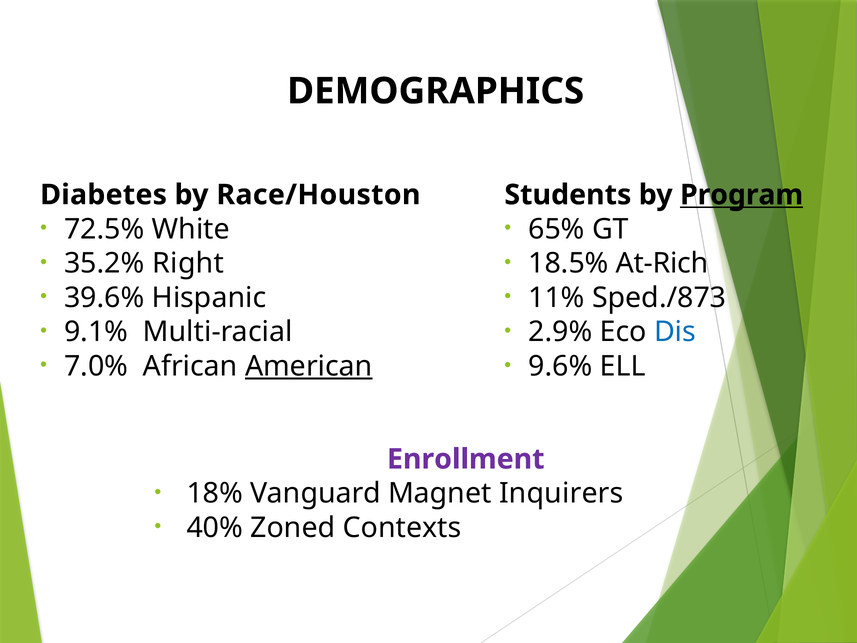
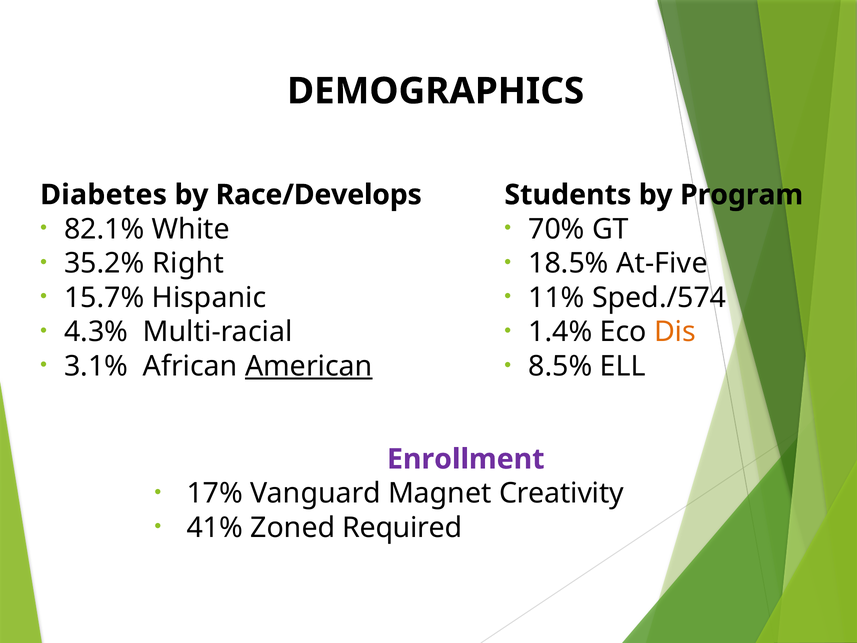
Race/Houston: Race/Houston -> Race/Develops
Program underline: present -> none
72.5%: 72.5% -> 82.1%
65%: 65% -> 70%
At-Rich: At-Rich -> At-Five
39.6%: 39.6% -> 15.7%
Sped./873: Sped./873 -> Sped./574
9.1%: 9.1% -> 4.3%
2.9%: 2.9% -> 1.4%
Dis colour: blue -> orange
7.0%: 7.0% -> 3.1%
9.6%: 9.6% -> 8.5%
18%: 18% -> 17%
Inquirers: Inquirers -> Creativity
40%: 40% -> 41%
Contexts: Contexts -> Required
